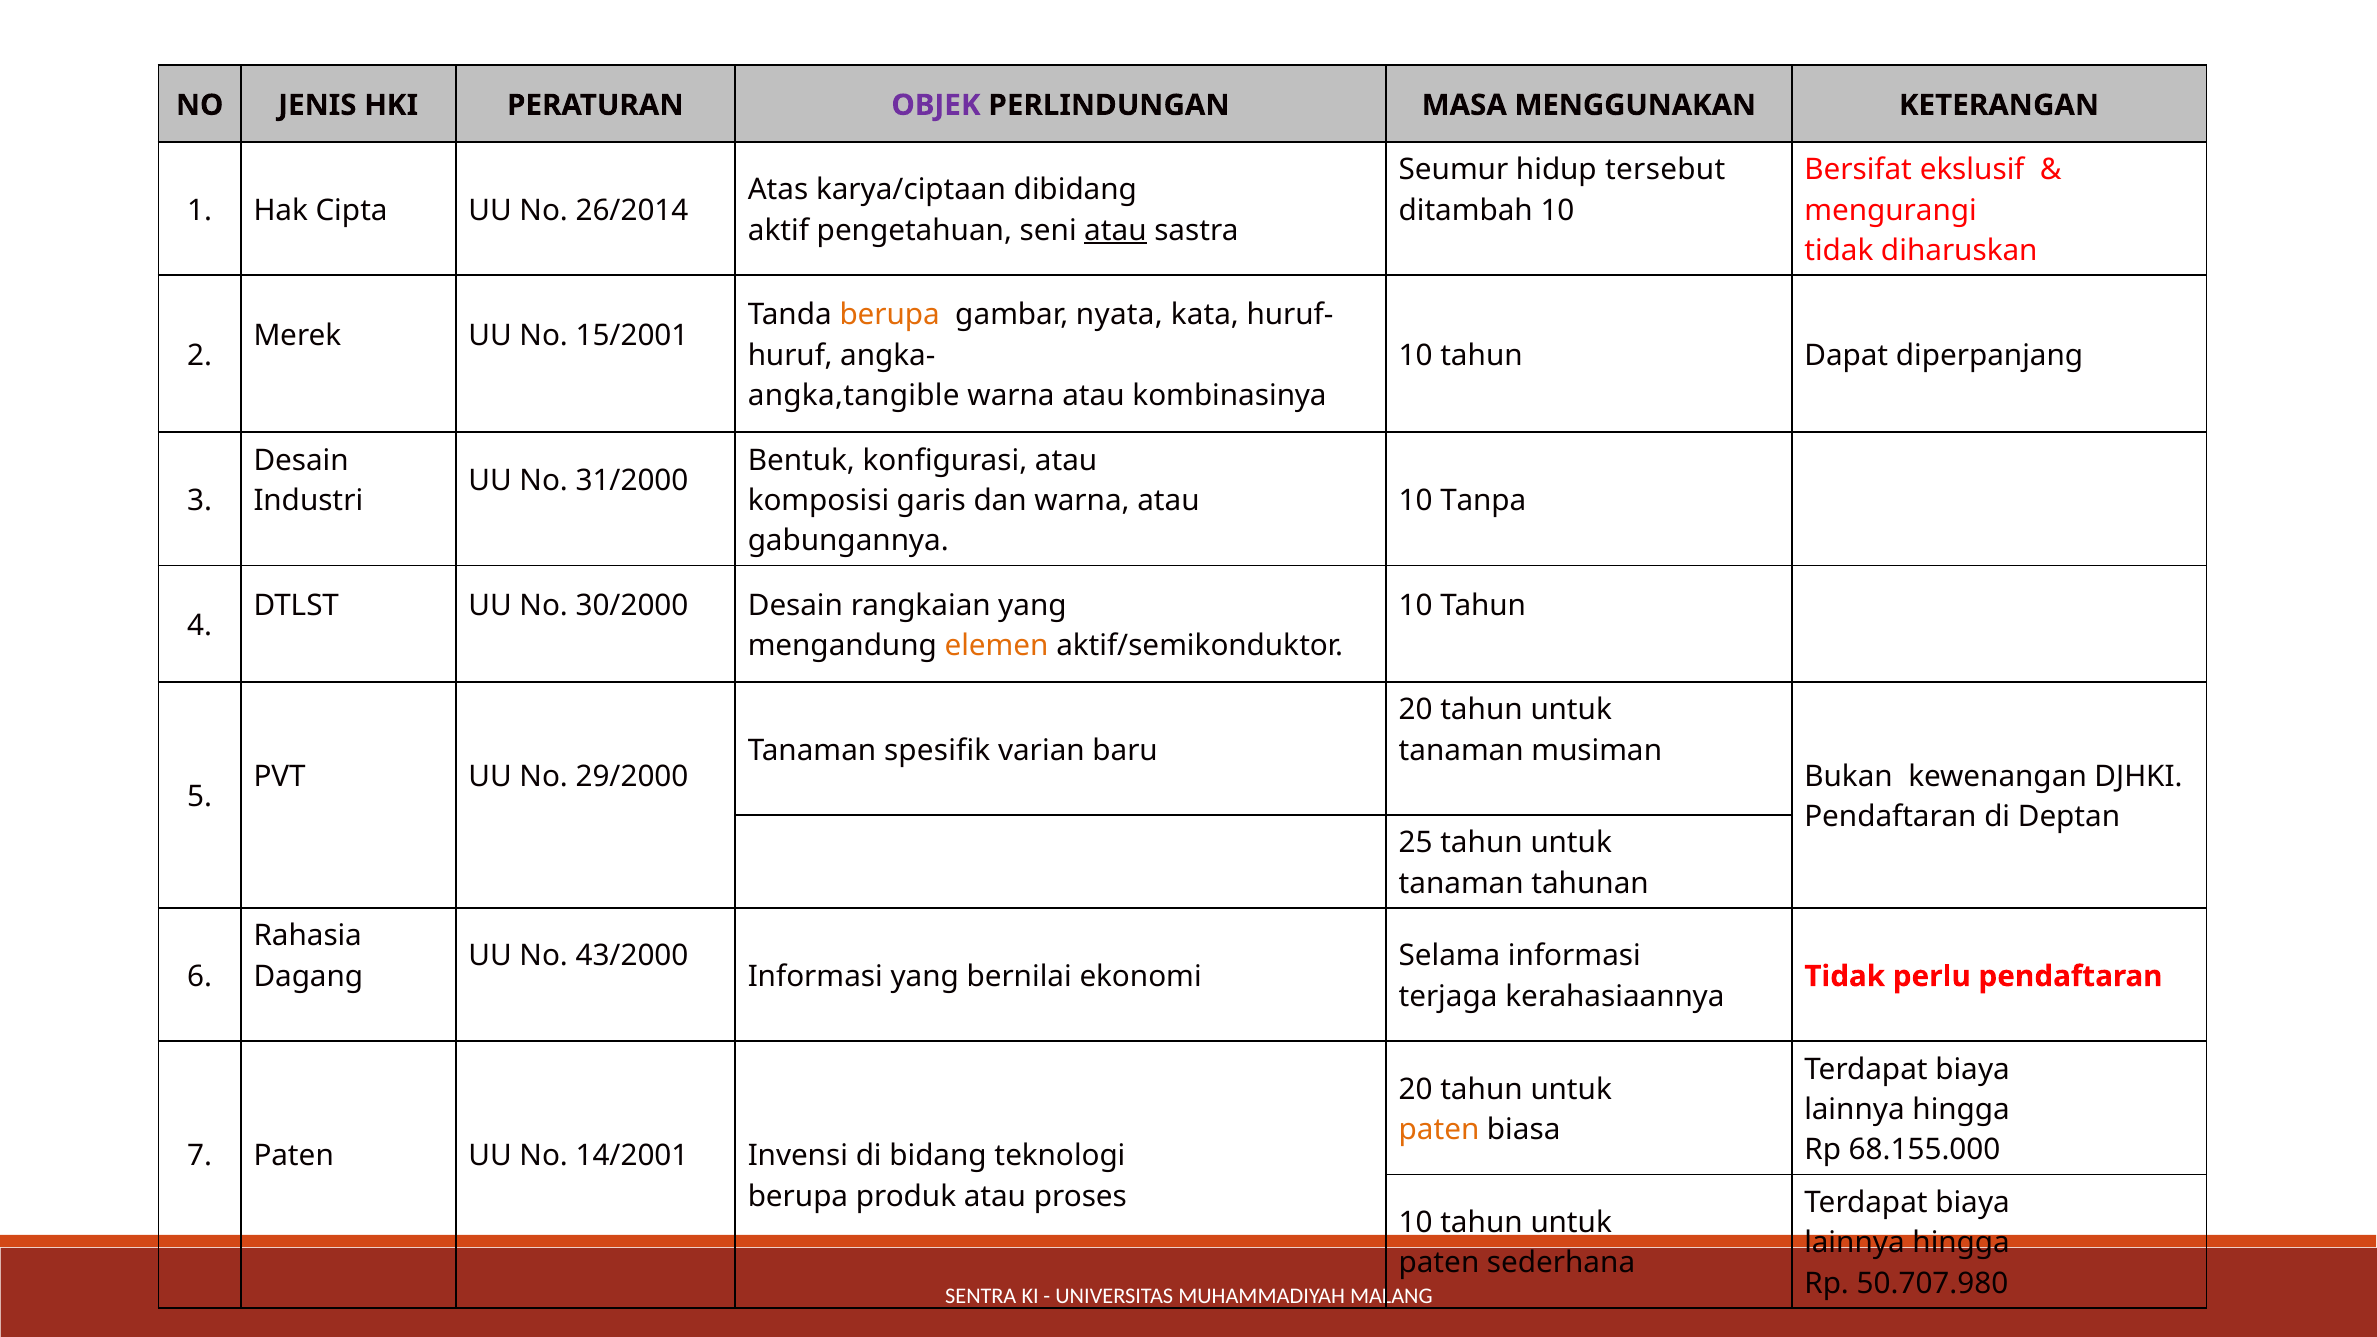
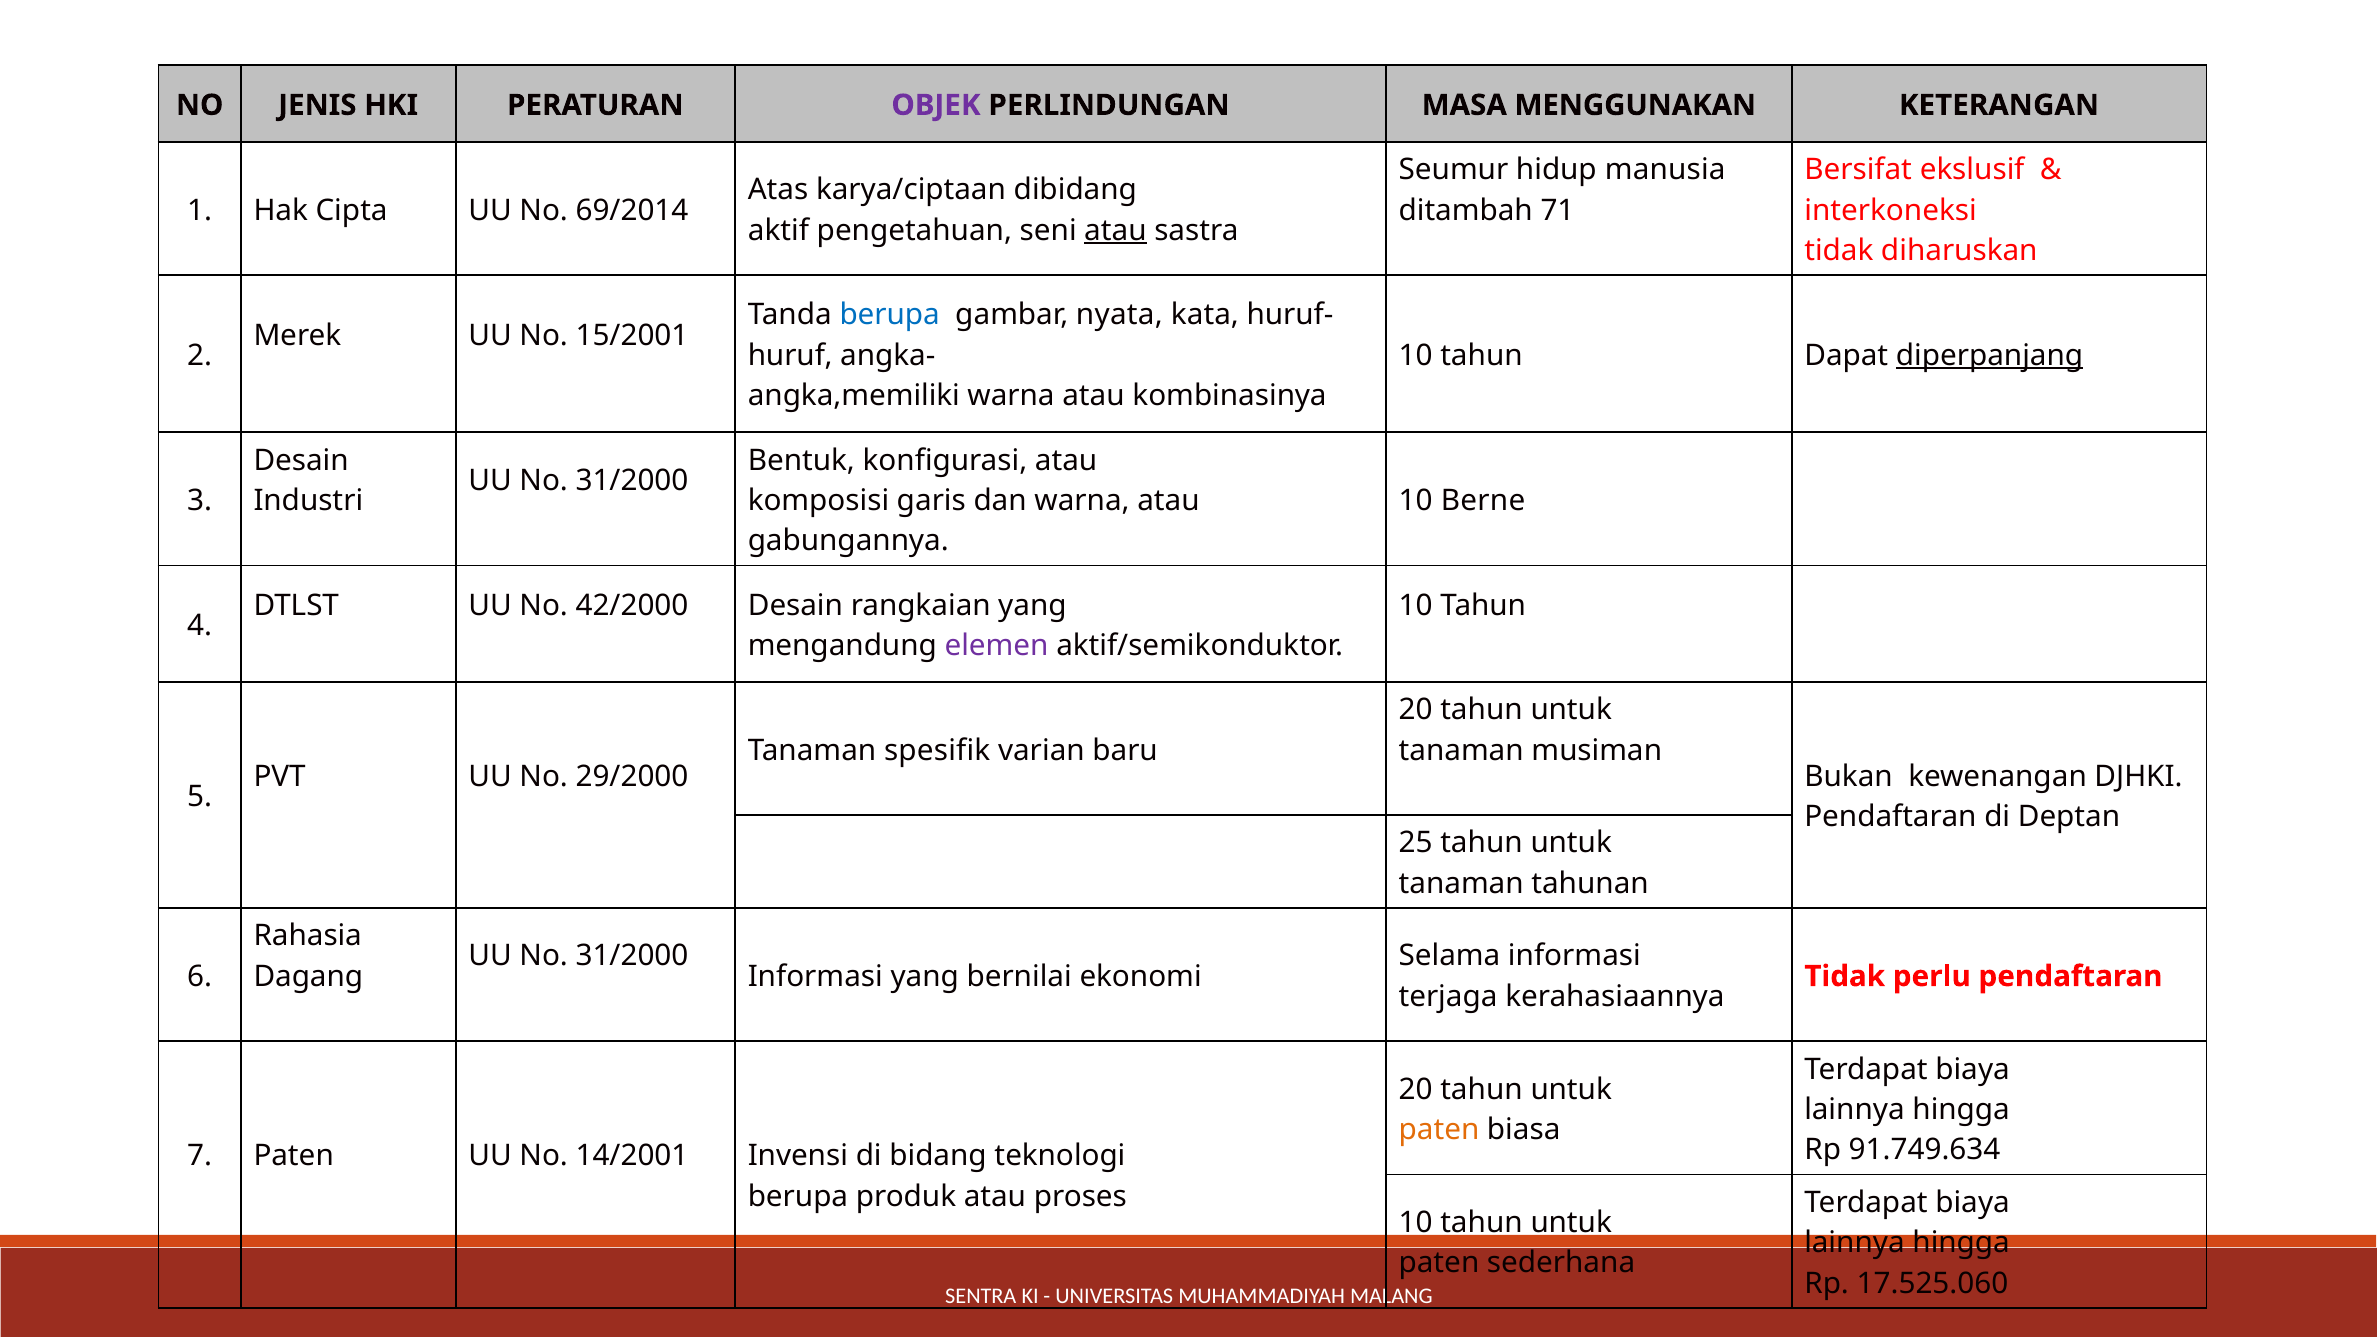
tersebut: tersebut -> manusia
26/2014: 26/2014 -> 69/2014
ditambah 10: 10 -> 71
mengurangi: mengurangi -> interkoneksi
berupa at (890, 315) colour: orange -> blue
diperpanjang underline: none -> present
angka,tangible: angka,tangible -> angka,memiliki
Tanpa: Tanpa -> Berne
30/2000: 30/2000 -> 42/2000
elemen colour: orange -> purple
43/2000 at (632, 956): 43/2000 -> 31/2000
68.155.000: 68.155.000 -> 91.749.634
50.707.980: 50.707.980 -> 17.525.060
